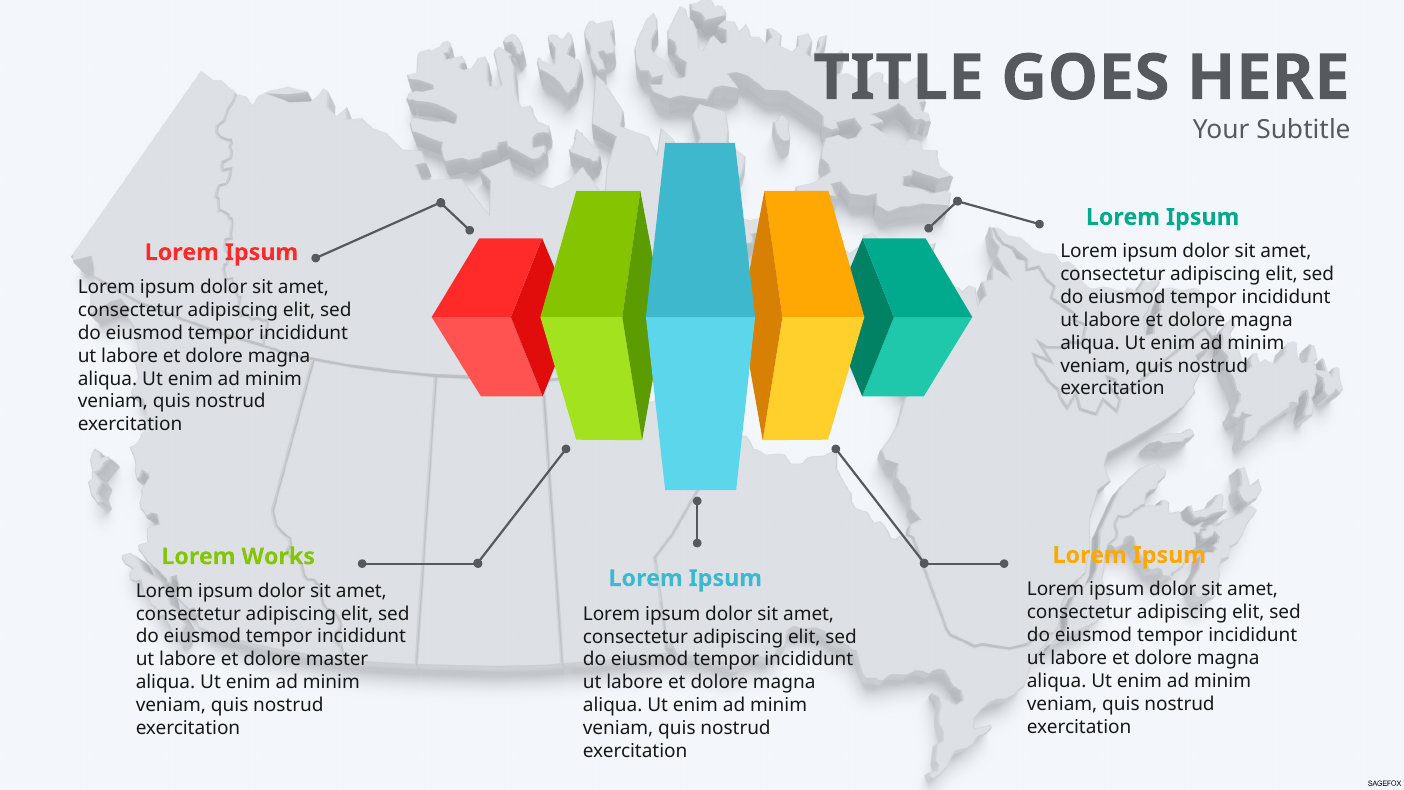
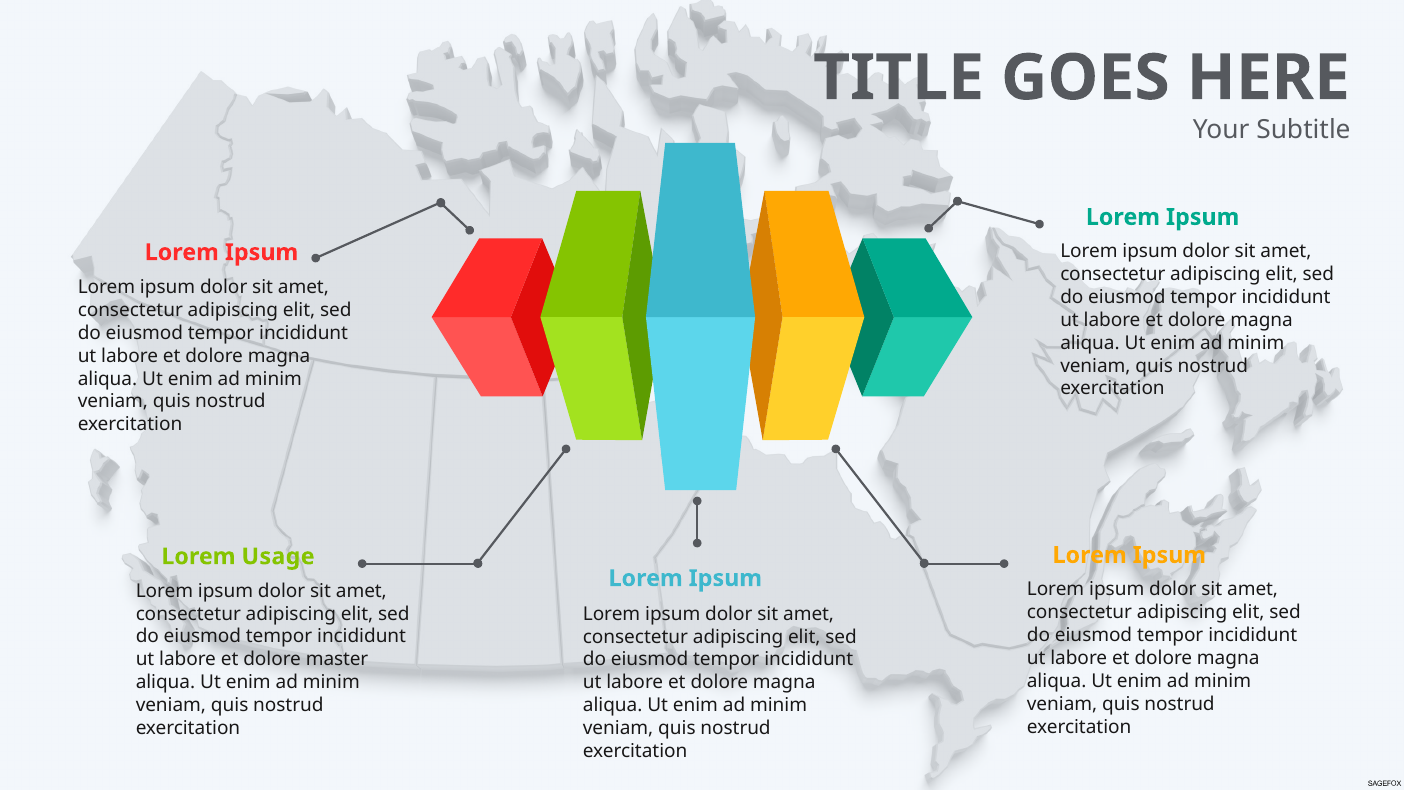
Works: Works -> Usage
